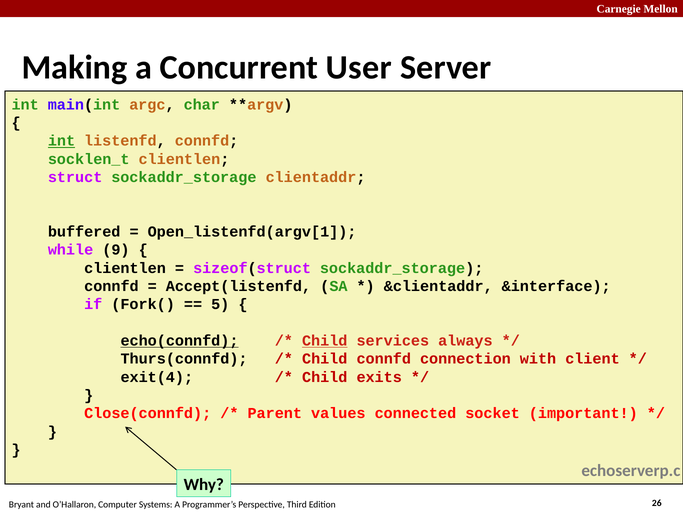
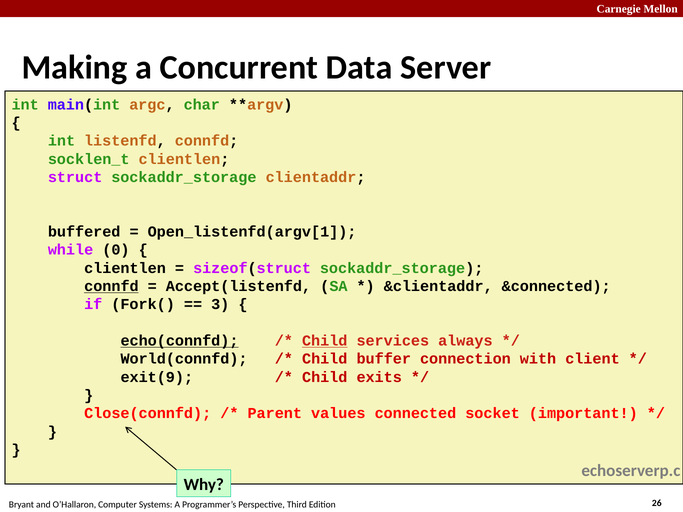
User: User -> Data
int at (61, 141) underline: present -> none
9: 9 -> 0
connfd at (111, 286) underline: none -> present
&interface: &interface -> &connected
5: 5 -> 3
Thurs(connfd: Thurs(connfd -> World(connfd
Child connfd: connfd -> buffer
exit(4: exit(4 -> exit(9
